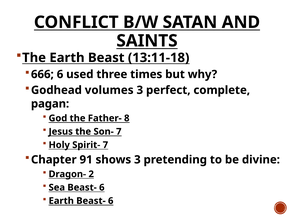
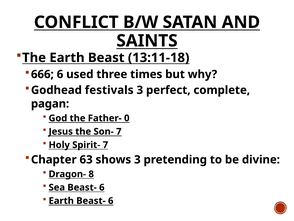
volumes: volumes -> festivals
8: 8 -> 0
91: 91 -> 63
2: 2 -> 8
